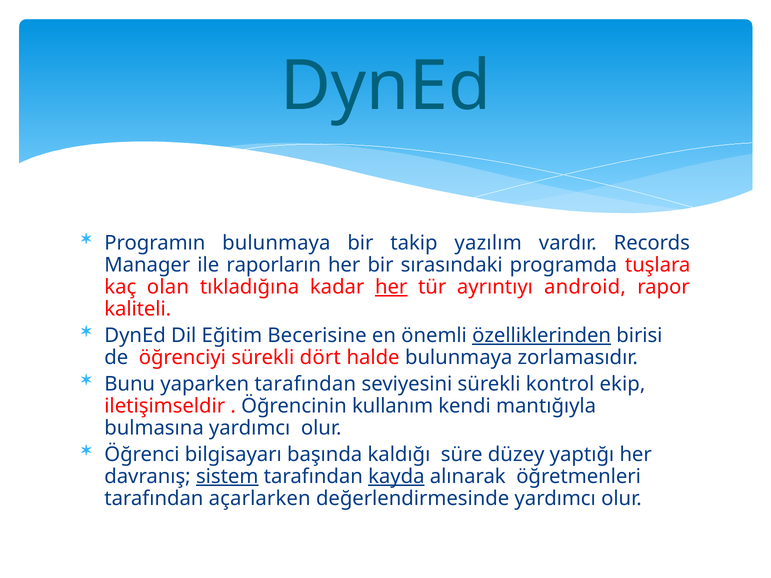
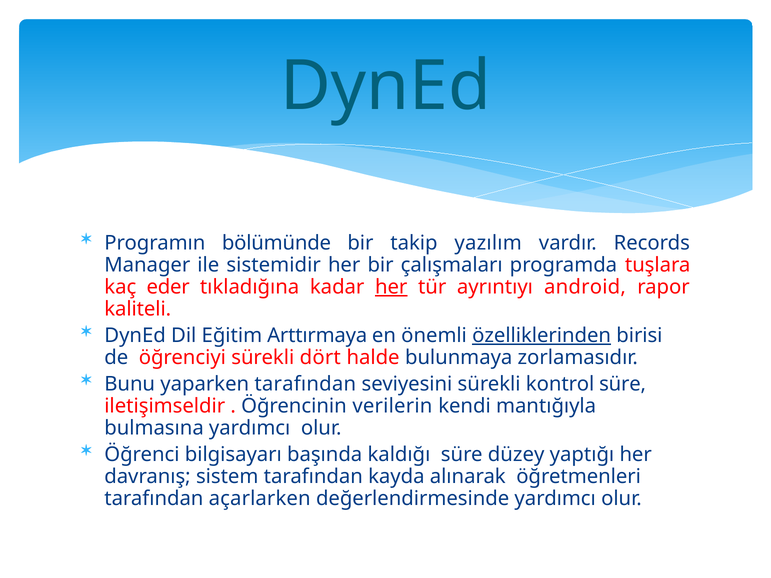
Programın bulunmaya: bulunmaya -> bölümünde
raporların: raporların -> sistemidir
sırasındaki: sırasındaki -> çalışmaları
olan: olan -> eder
Becerisine: Becerisine -> Arttırmaya
kontrol ekip: ekip -> süre
kullanım: kullanım -> verilerin
sistem underline: present -> none
kayda underline: present -> none
